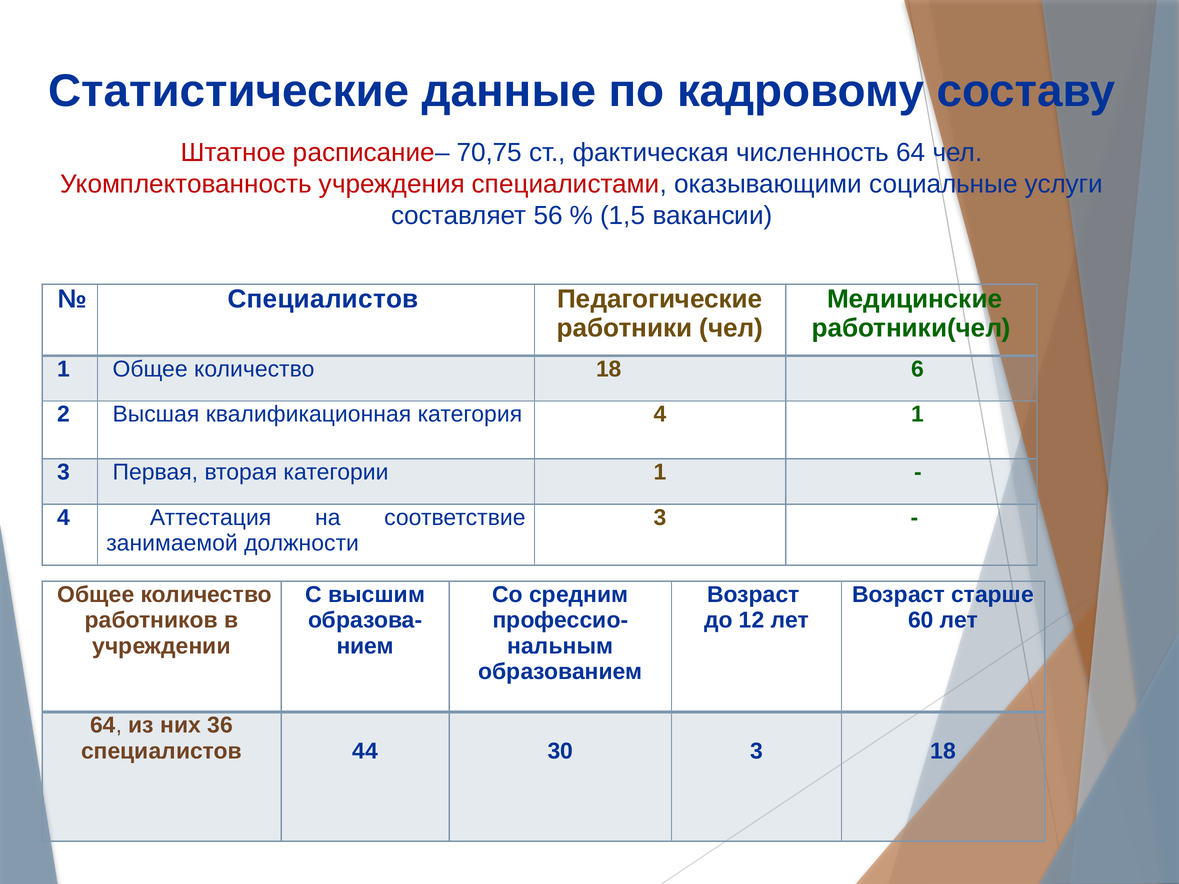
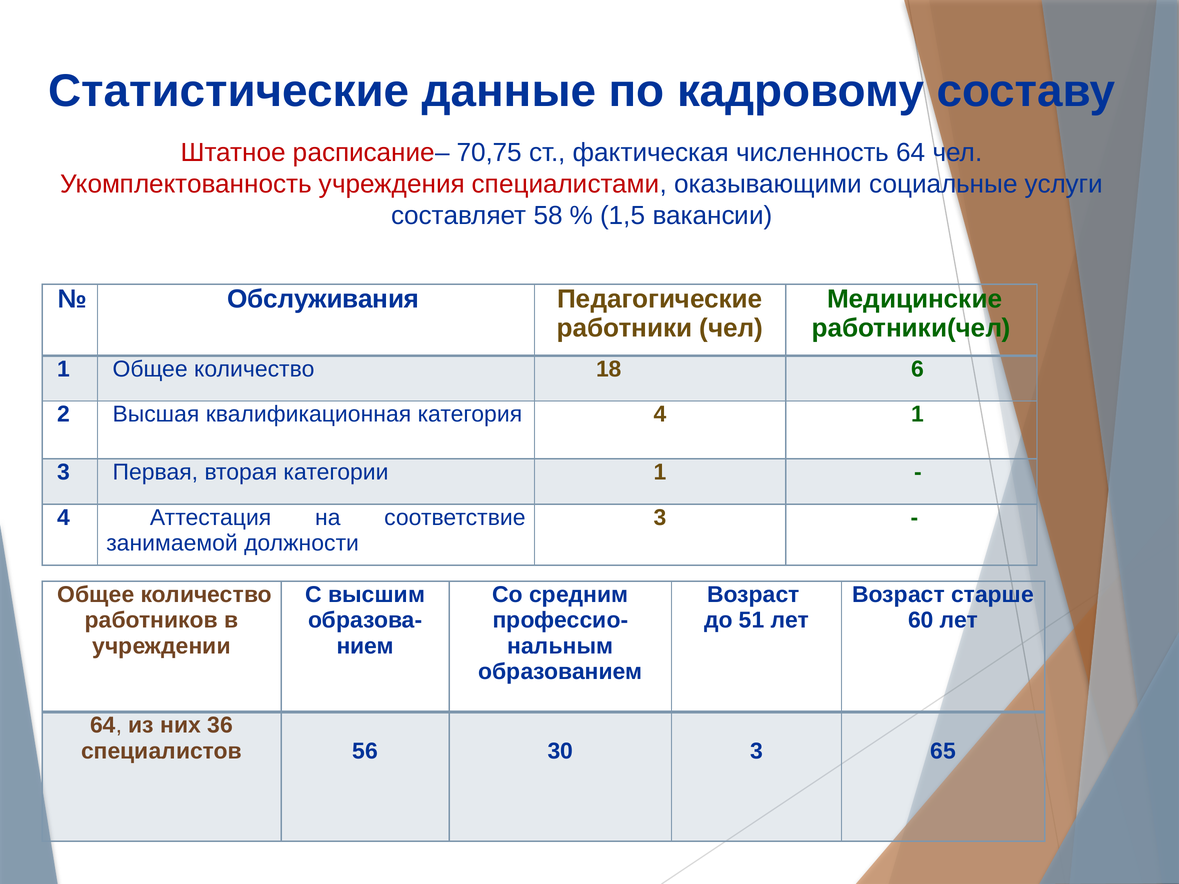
56: 56 -> 58
Специалистов at (323, 299): Специалистов -> Обслуживания
12: 12 -> 51
44: 44 -> 56
3 18: 18 -> 65
